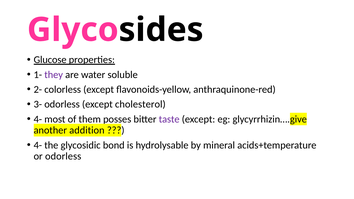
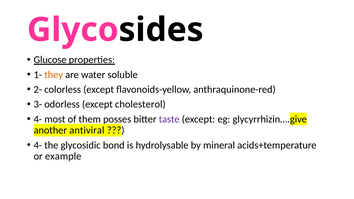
they colour: purple -> orange
addition: addition -> antiviral
or odorless: odorless -> example
